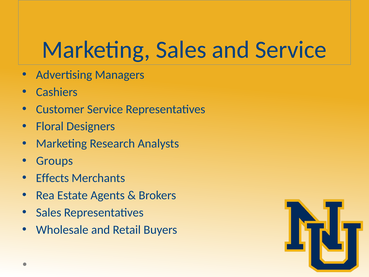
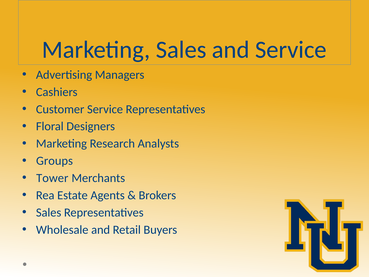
Effects: Effects -> Tower
